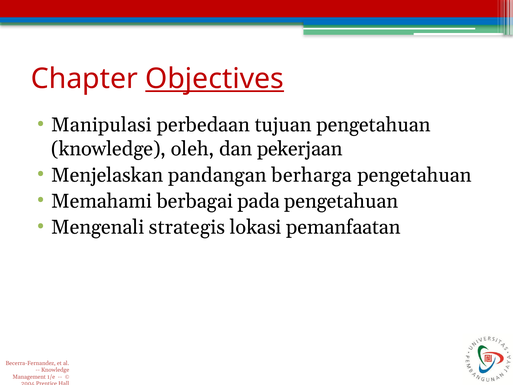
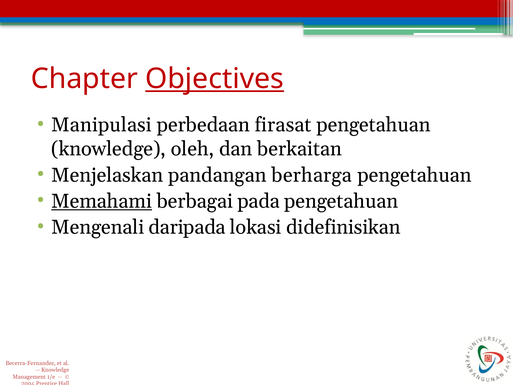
tujuan: tujuan -> firasat
pekerjaan: pekerjaan -> berkaitan
Memahami underline: none -> present
strategis: strategis -> daripada
pemanfaatan: pemanfaatan -> didefinisikan
